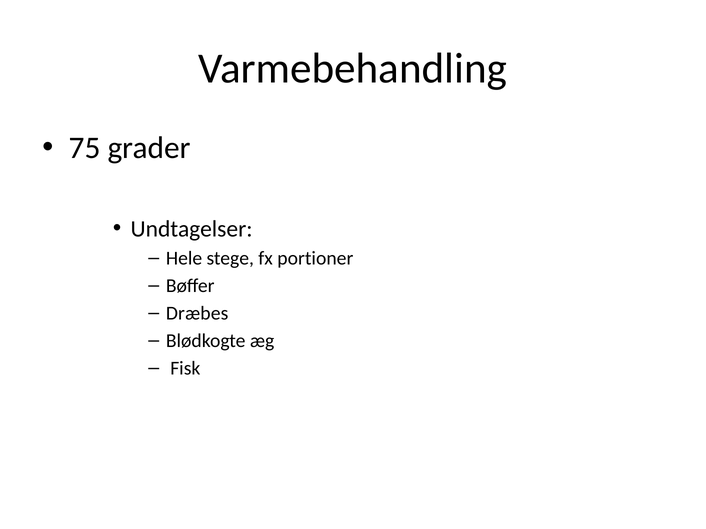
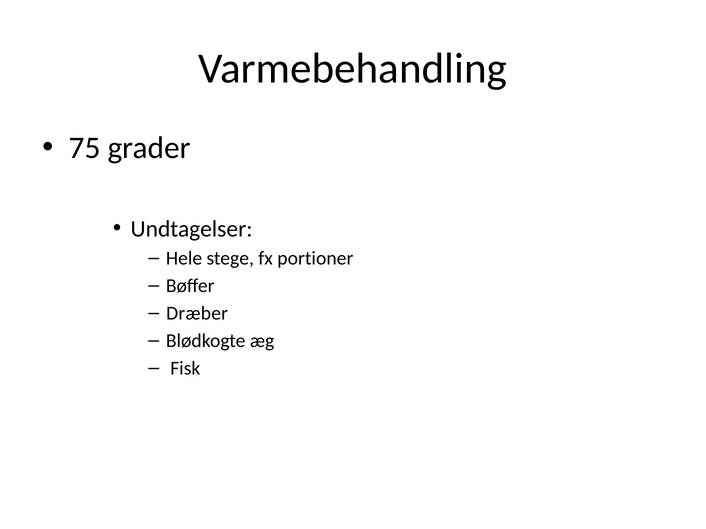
Dræbes: Dræbes -> Dræber
